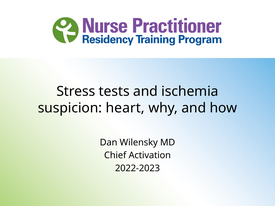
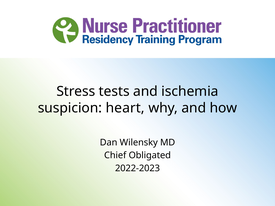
Activation: Activation -> Obligated
